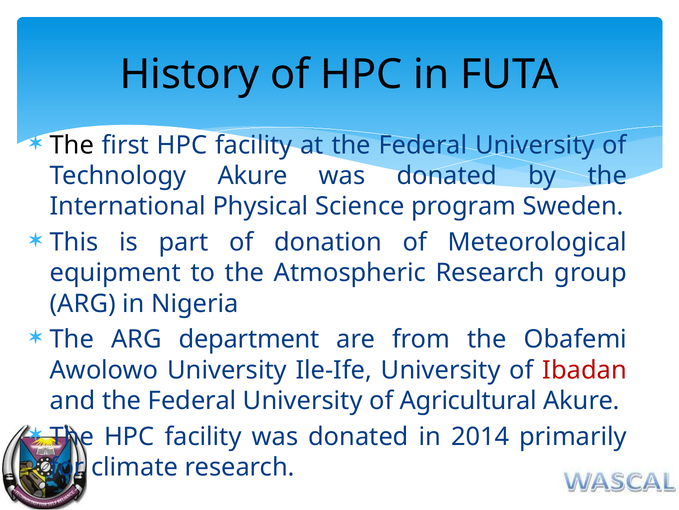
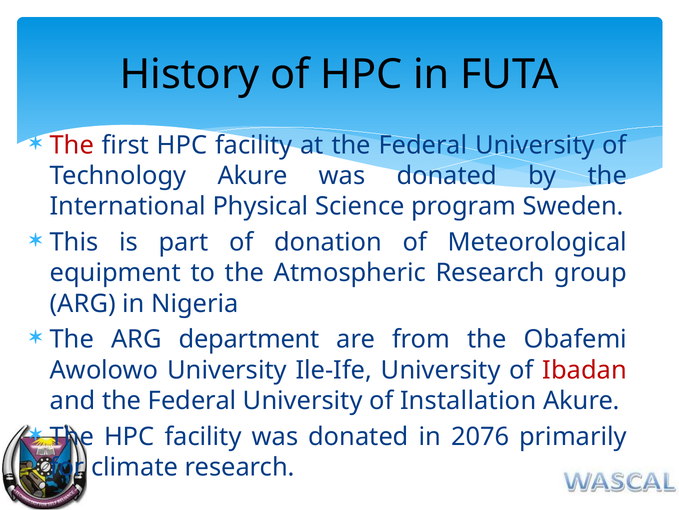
The at (72, 145) colour: black -> red
Agricultural: Agricultural -> Installation
2014: 2014 -> 2076
